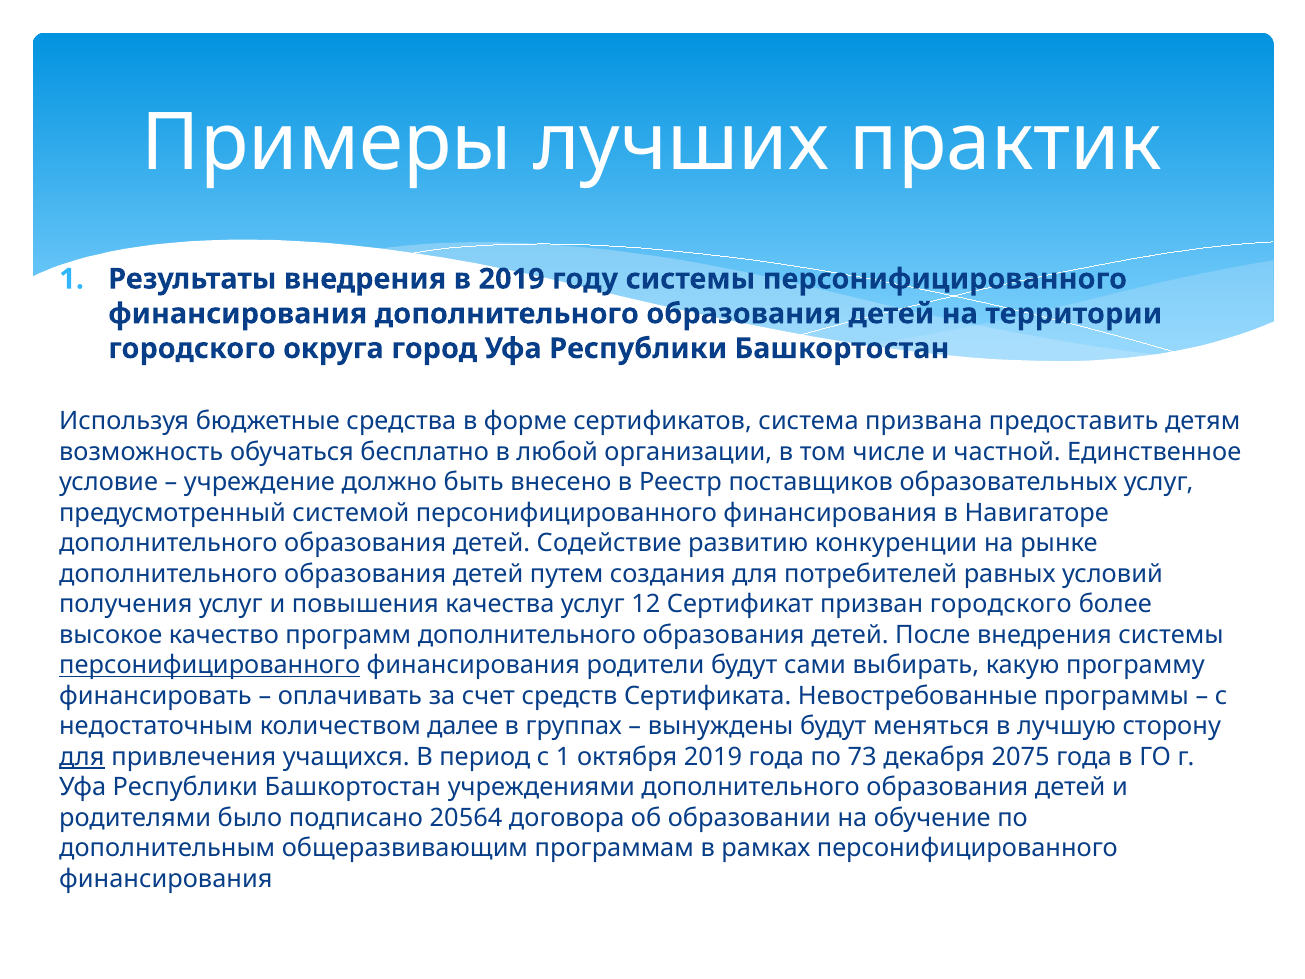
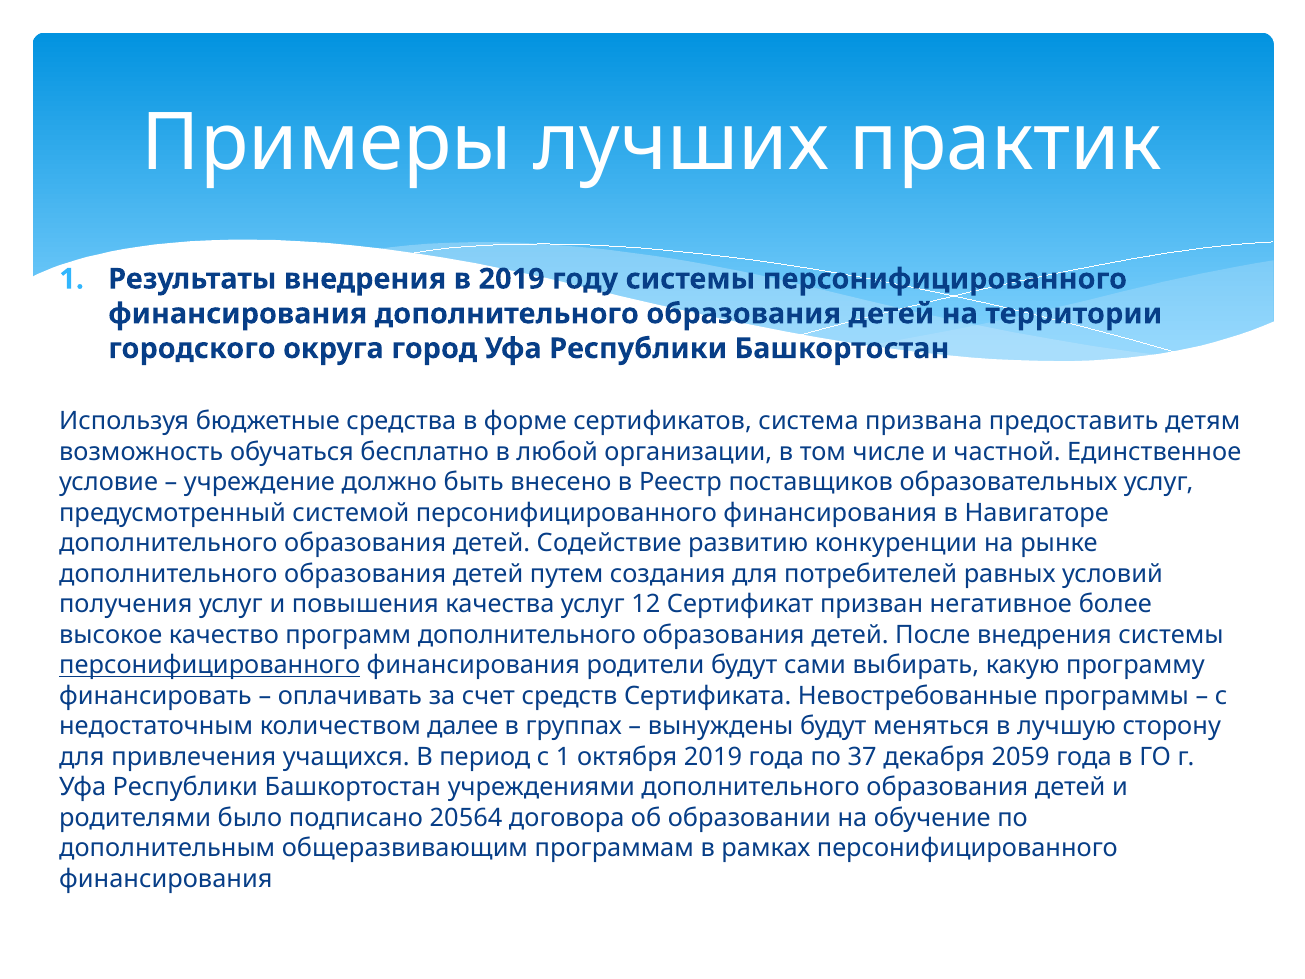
призван городского: городского -> негативное
для at (82, 757) underline: present -> none
73: 73 -> 37
2075: 2075 -> 2059
